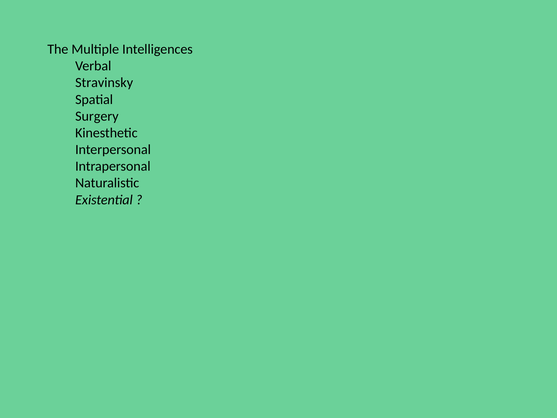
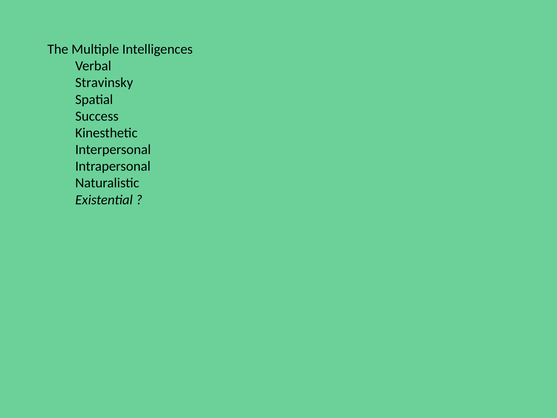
Surgery: Surgery -> Success
